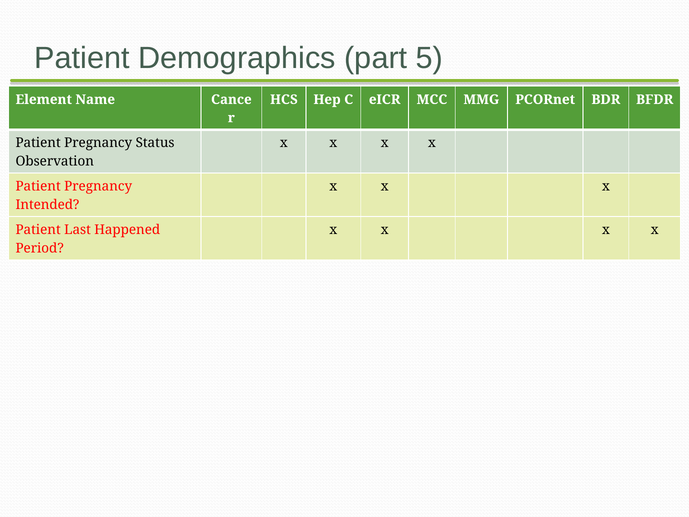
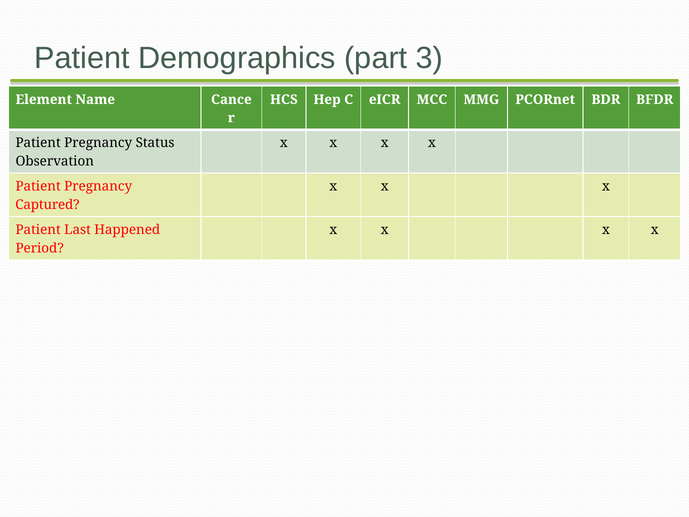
5: 5 -> 3
Intended: Intended -> Captured
